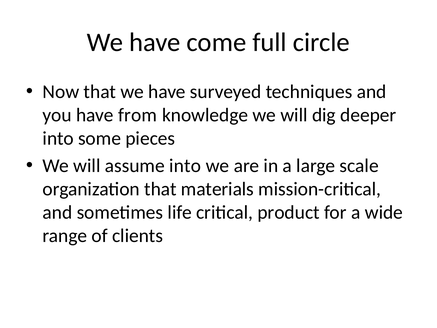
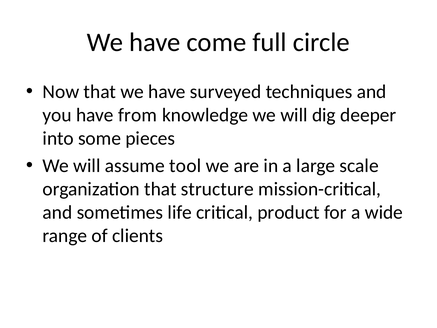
assume into: into -> tool
materials: materials -> structure
